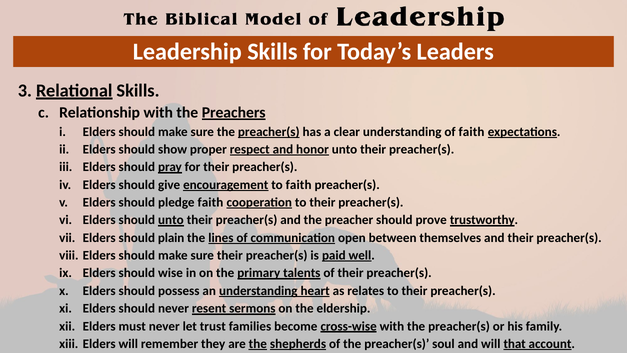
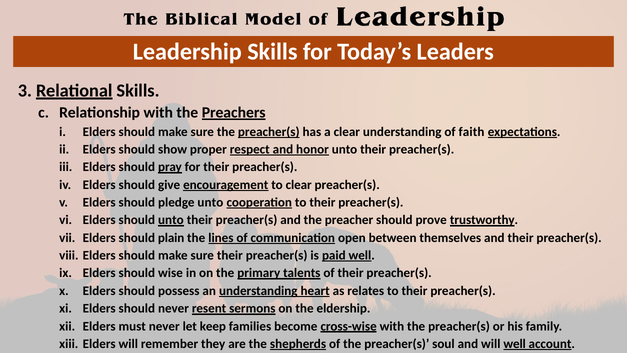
to faith: faith -> clear
pledge faith: faith -> unto
trust: trust -> keep
the at (258, 344) underline: present -> none
will that: that -> well
